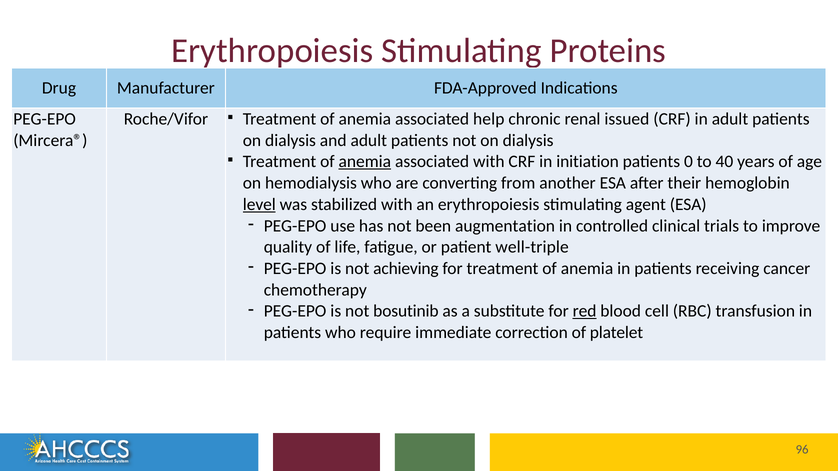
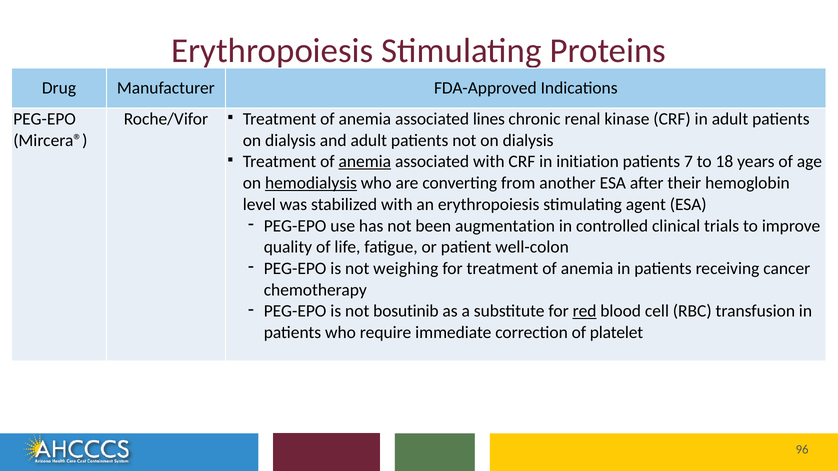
help: help -> lines
issued: issued -> kinase
0: 0 -> 7
40: 40 -> 18
hemodialysis underline: none -> present
level underline: present -> none
well-triple: well-triple -> well-colon
achieving: achieving -> weighing
